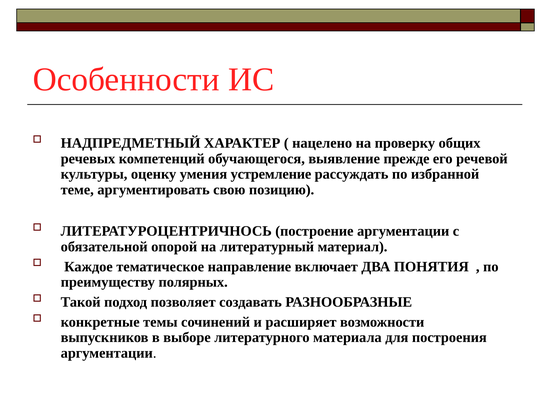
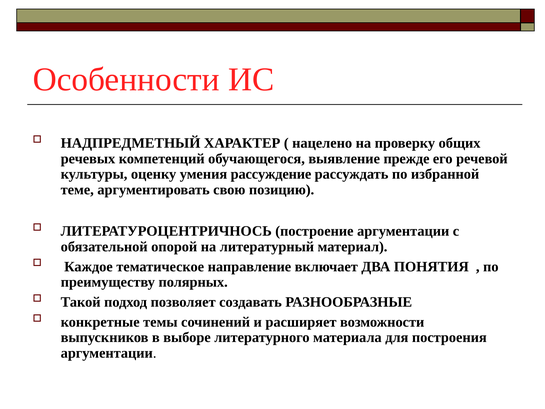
устремление: устремление -> рассуждение
